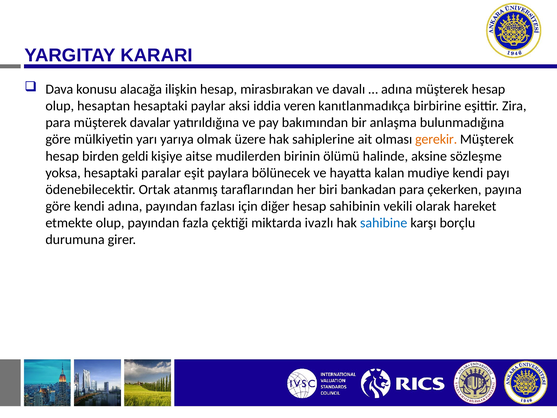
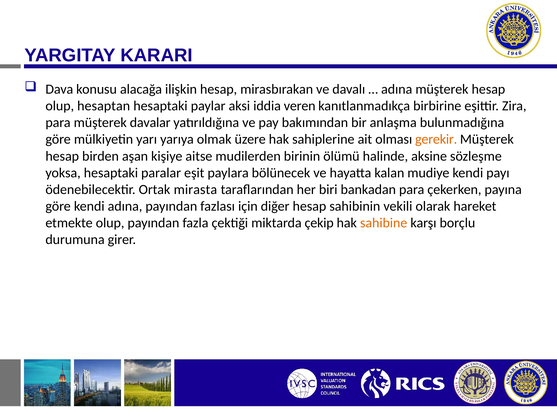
geldi: geldi -> aşan
atanmış: atanmış -> mirasta
ivazlı: ivazlı -> çekip
sahibine colour: blue -> orange
